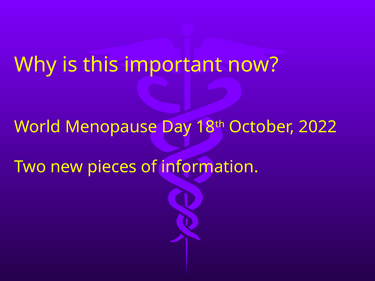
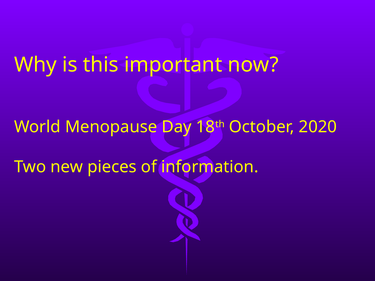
2022: 2022 -> 2020
